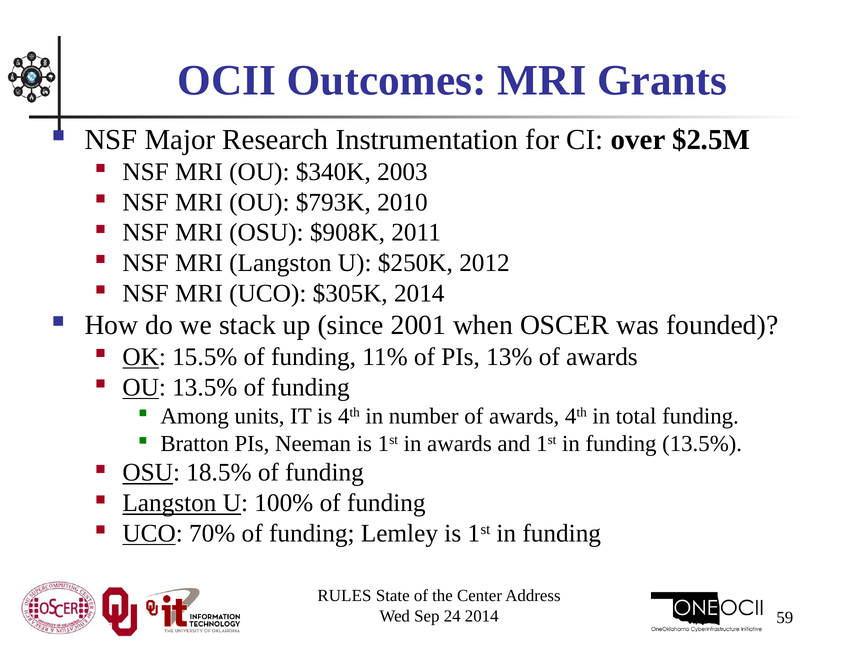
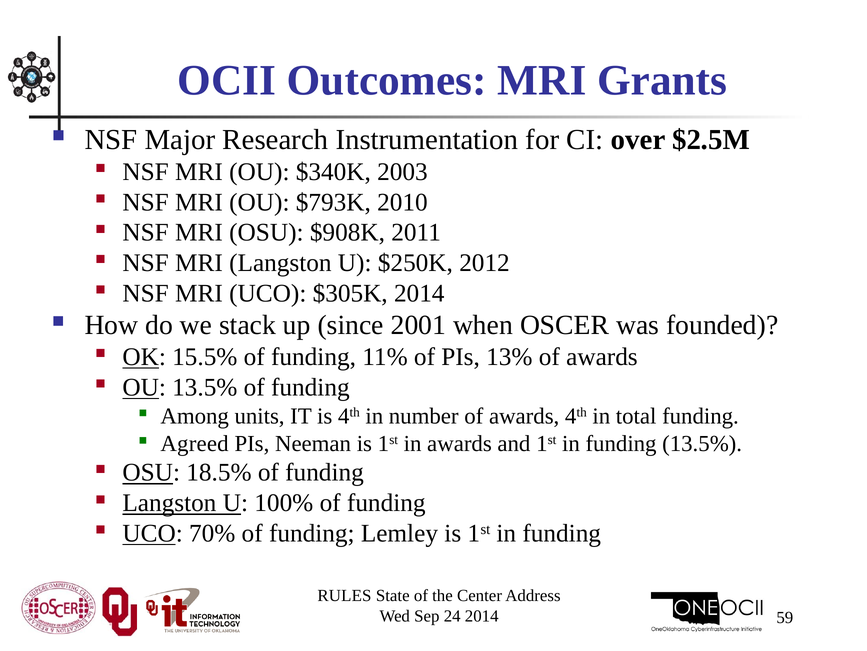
Bratton: Bratton -> Agreed
